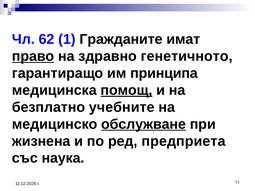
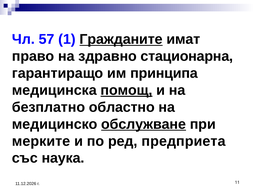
62: 62 -> 57
Гражданите underline: none -> present
право underline: present -> none
генетичното: генетичното -> стационарна
учебните: учебните -> областно
жизнена: жизнена -> мерките
